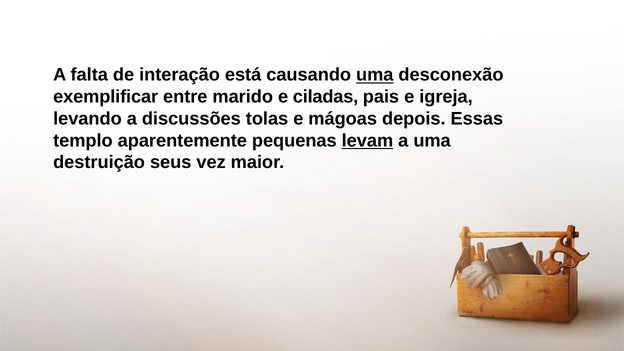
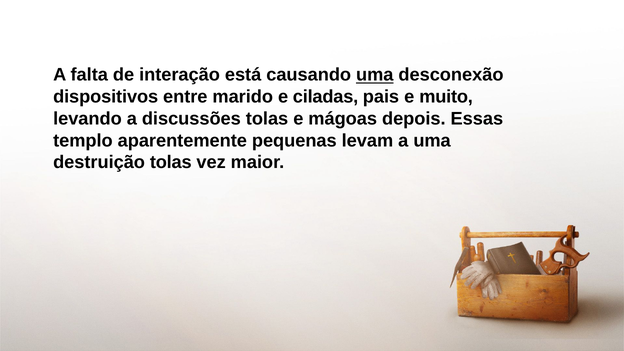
exemplificar: exemplificar -> dispositivos
igreja: igreja -> muito
levam underline: present -> none
destruição seus: seus -> tolas
